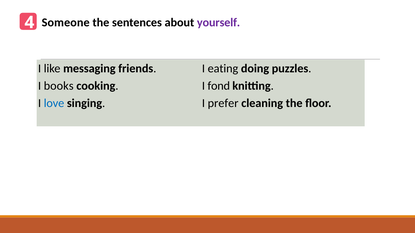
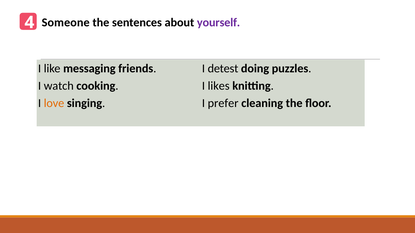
eating: eating -> detest
books: books -> watch
fond: fond -> likes
love colour: blue -> orange
